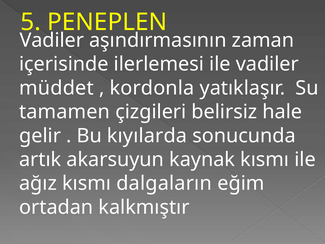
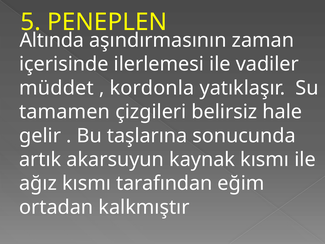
Vadiler at (52, 40): Vadiler -> Altında
kıyılarda: kıyılarda -> taşlarına
dalgaların: dalgaların -> tarafından
